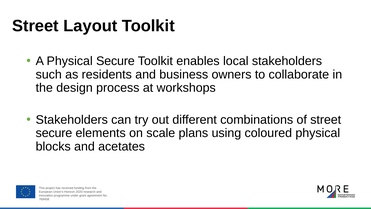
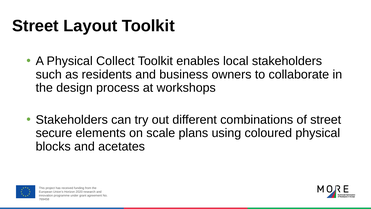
Physical Secure: Secure -> Collect
